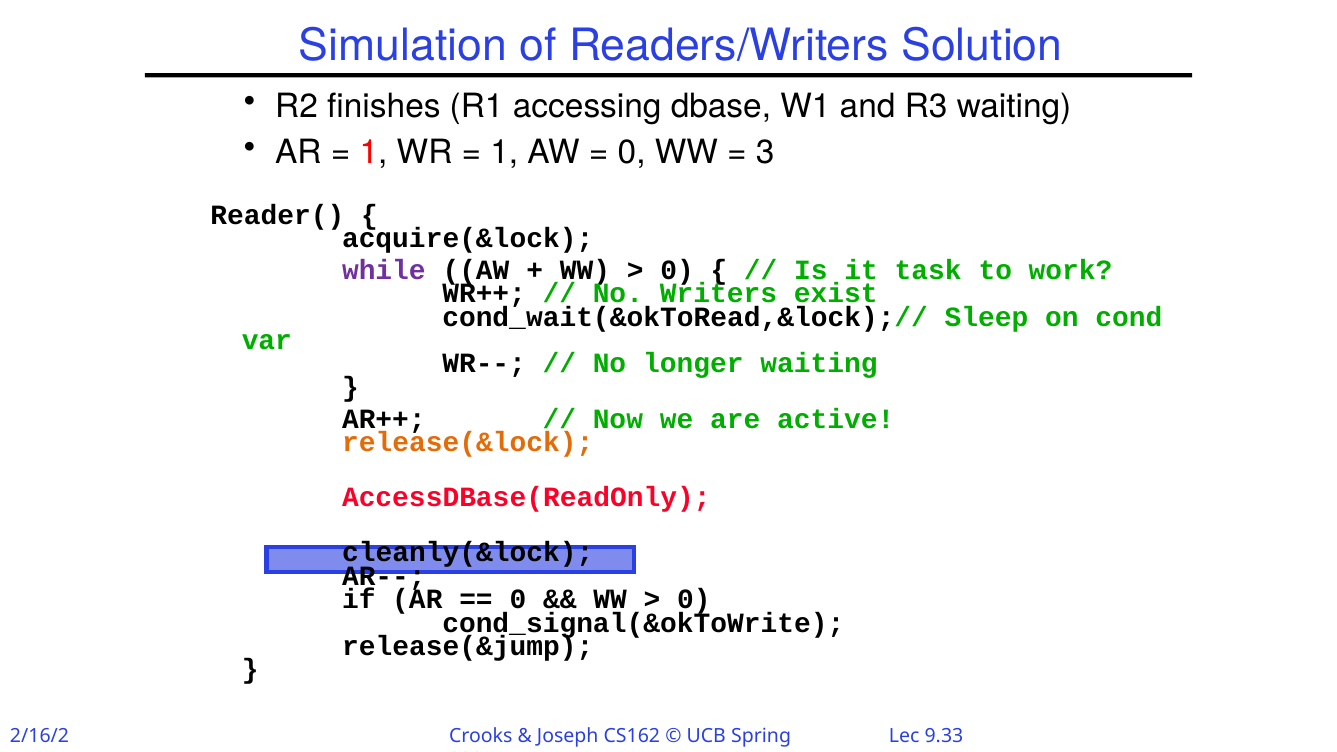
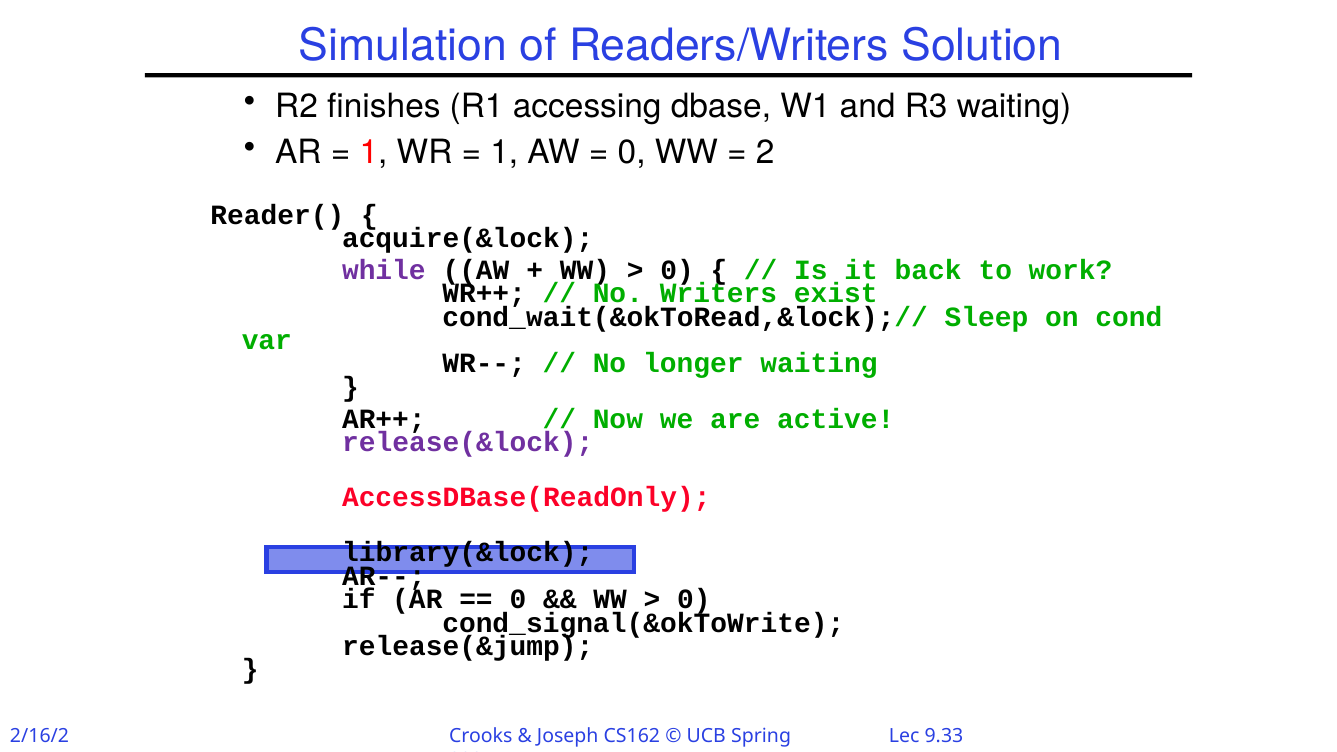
3: 3 -> 2
task: task -> back
release(&lock colour: orange -> purple
cleanly(&lock: cleanly(&lock -> library(&lock
